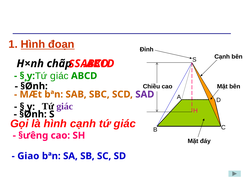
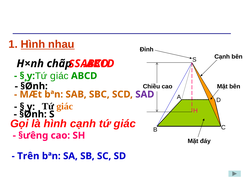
đoạn: đoạn -> nhau
giác at (65, 106) colour: purple -> orange
Giao: Giao -> Trên
